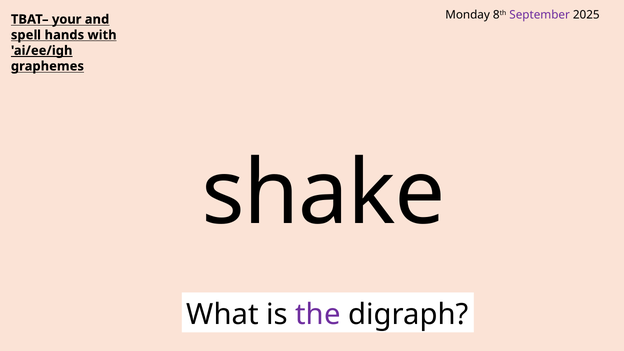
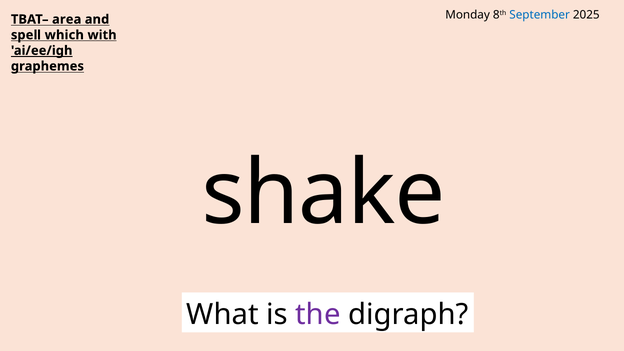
September colour: purple -> blue
your: your -> area
hands: hands -> which
